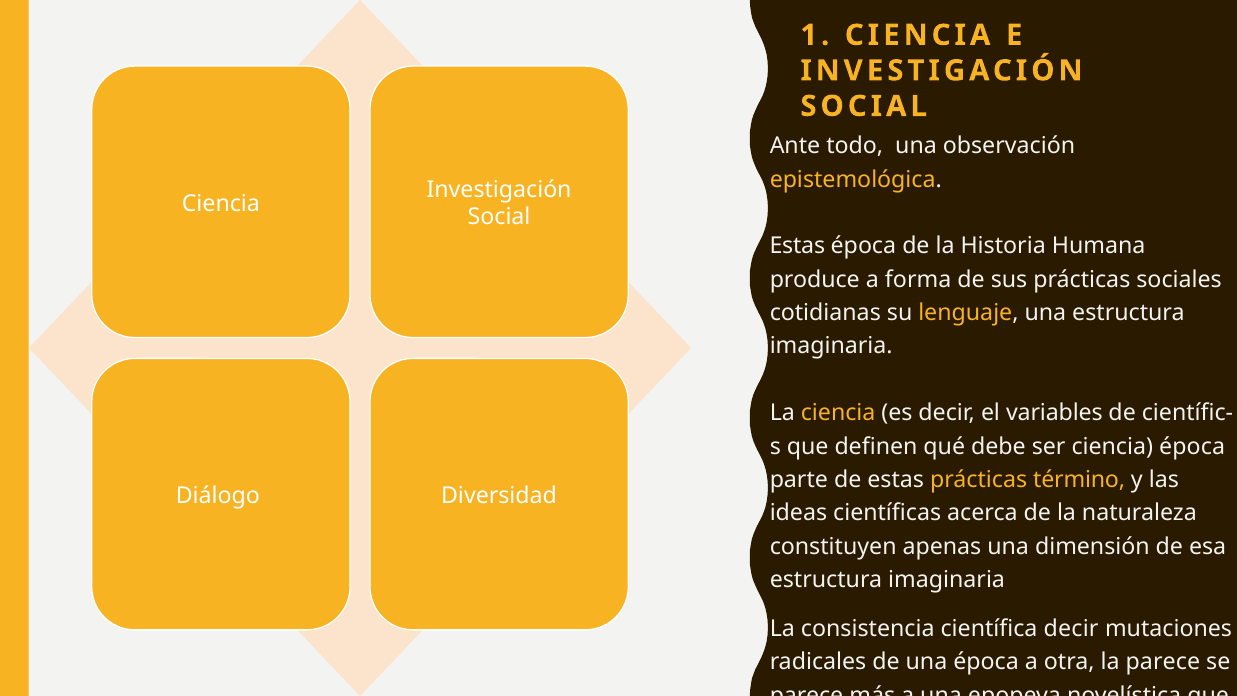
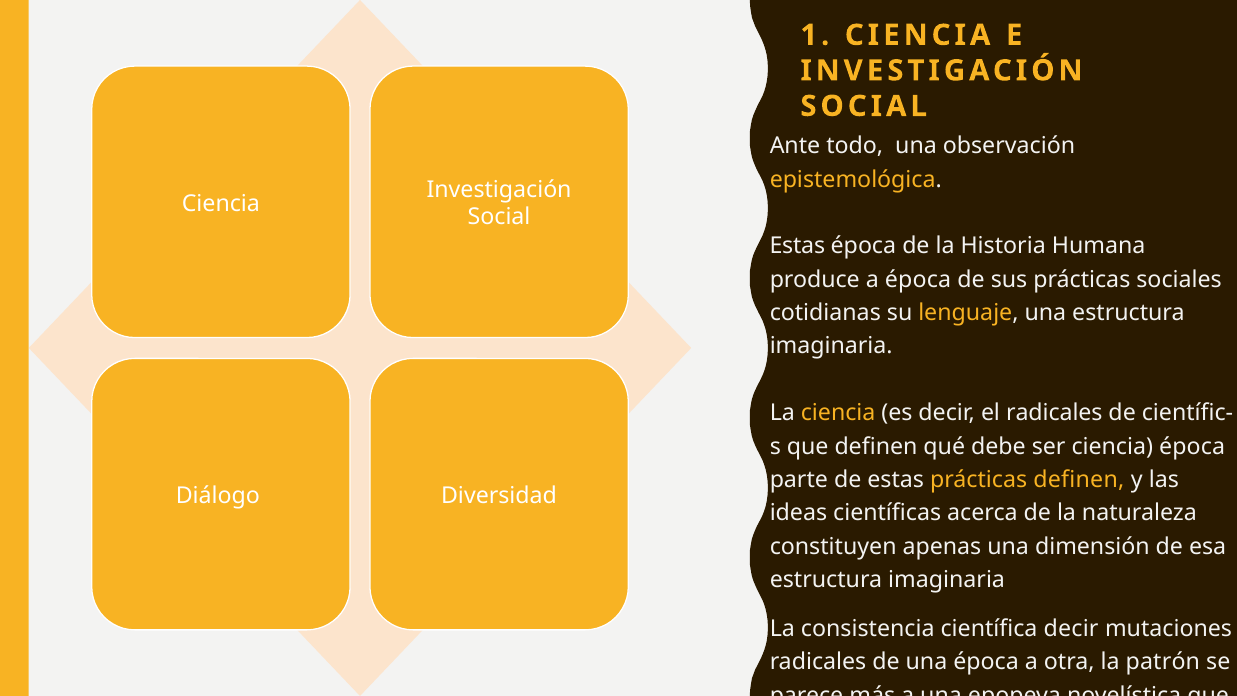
a forma: forma -> época
el variables: variables -> radicales
prácticas término: término -> definen
la parece: parece -> patrón
